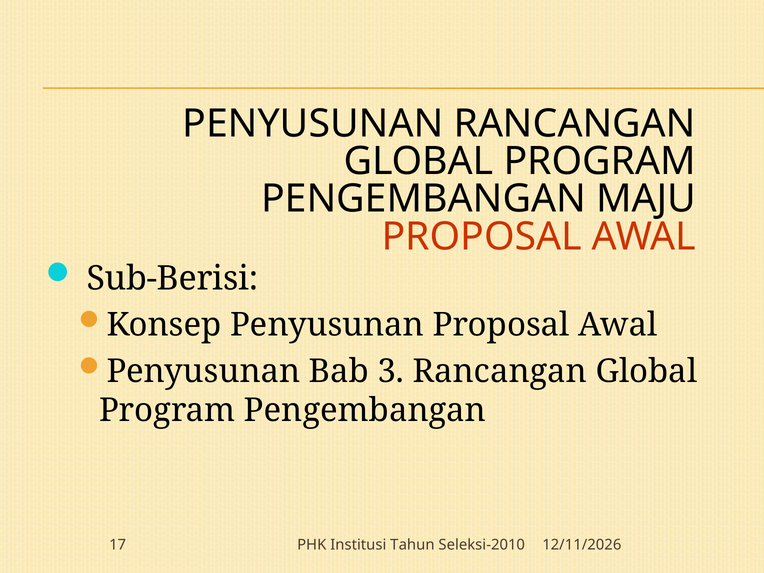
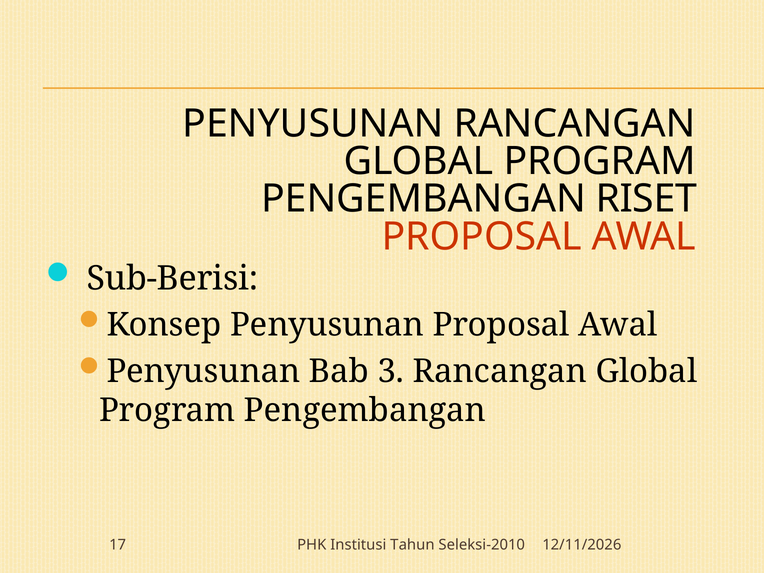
MAJU: MAJU -> RISET
